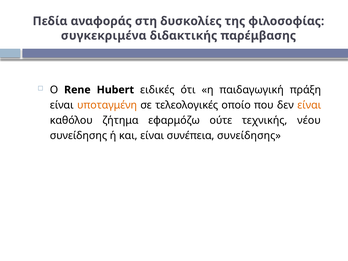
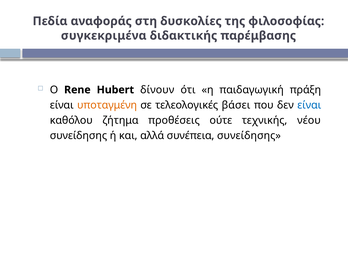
ειδικές: ειδικές -> δίνουν
οποίο: οποίο -> βάσει
είναι at (309, 105) colour: orange -> blue
εφαρμόζω: εφαρμόζω -> προθέσεις
και είναι: είναι -> αλλά
